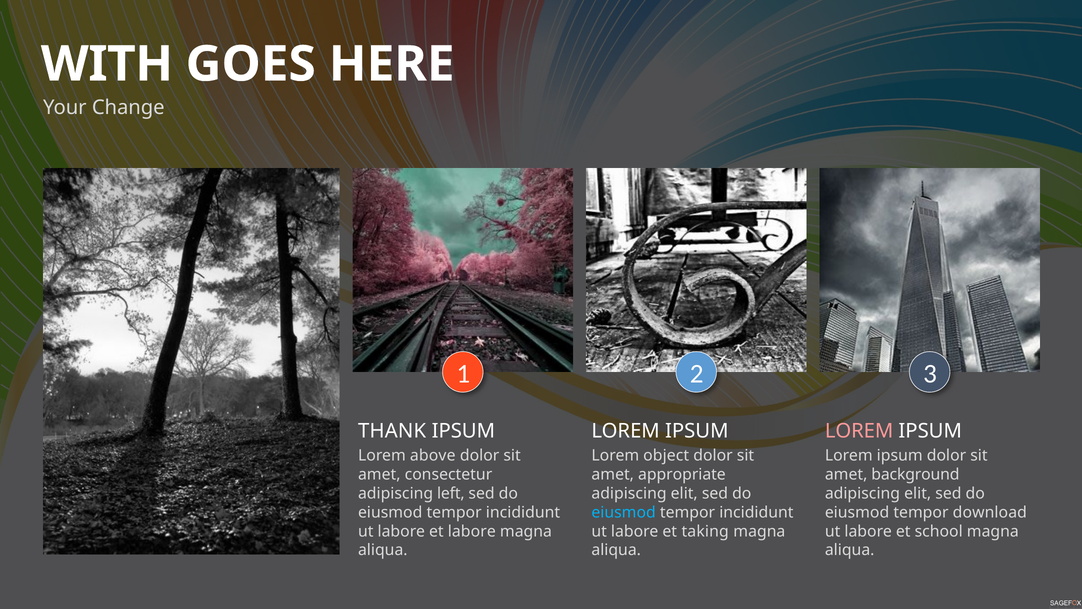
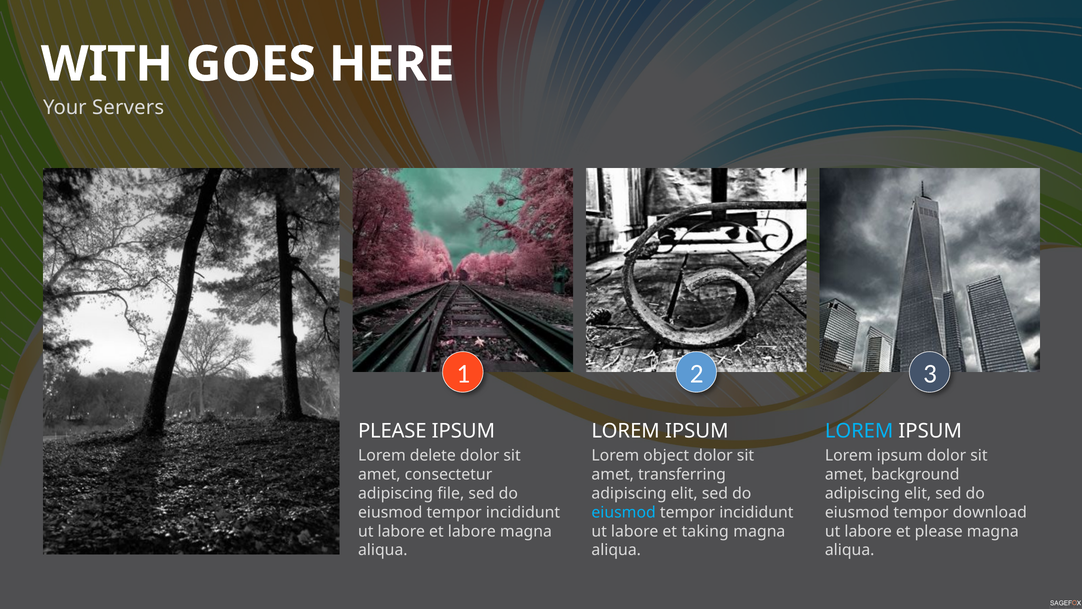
Change: Change -> Servers
THANK at (392, 431): THANK -> PLEASE
LOREM at (859, 431) colour: pink -> light blue
above: above -> delete
appropriate: appropriate -> transferring
left: left -> file
et school: school -> please
